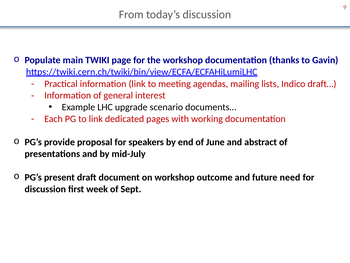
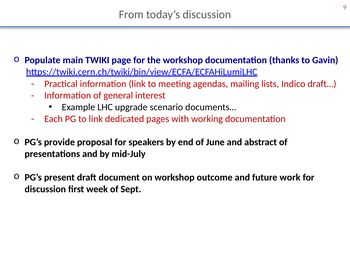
need: need -> work
